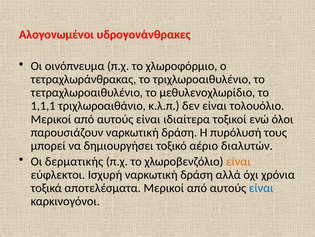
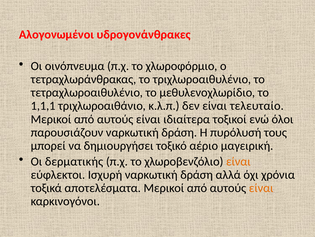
τολουόλιο: τολουόλιο -> τελευταίο
διαλυτών: διαλυτών -> μαγειρική
είναι at (261, 187) colour: blue -> orange
